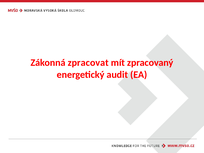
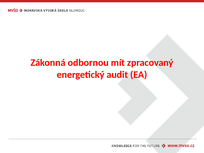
zpracovat: zpracovat -> odbornou
